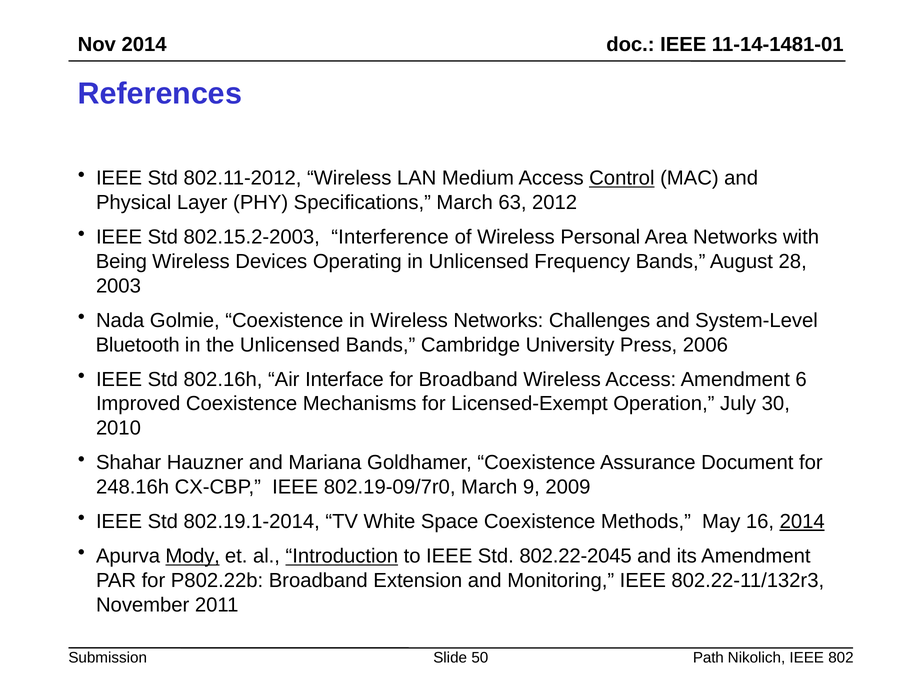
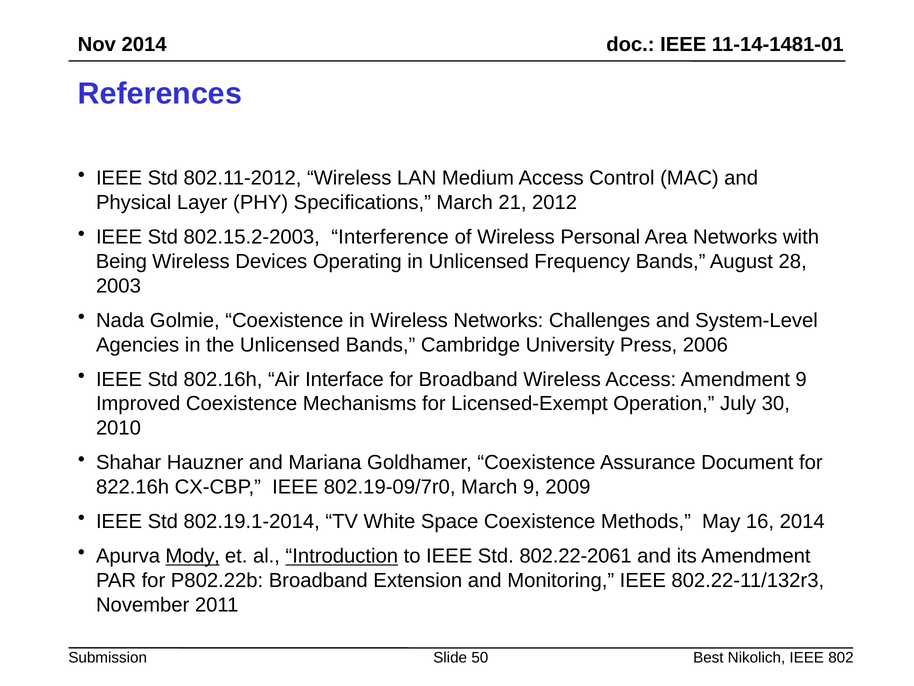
Control underline: present -> none
63: 63 -> 21
Bluetooth: Bluetooth -> Agencies
Amendment 6: 6 -> 9
248.16h: 248.16h -> 822.16h
2014 at (802, 521) underline: present -> none
802.22-2045: 802.22-2045 -> 802.22-2061
Path: Path -> Best
